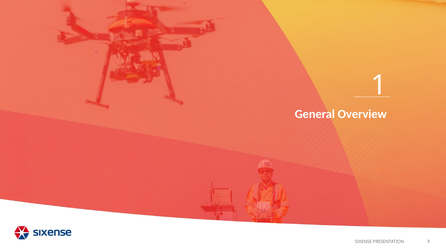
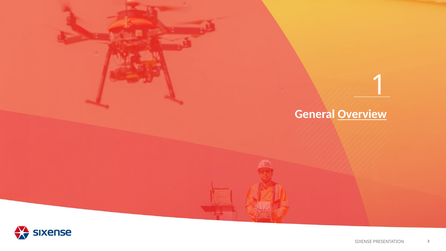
Overview underline: none -> present
